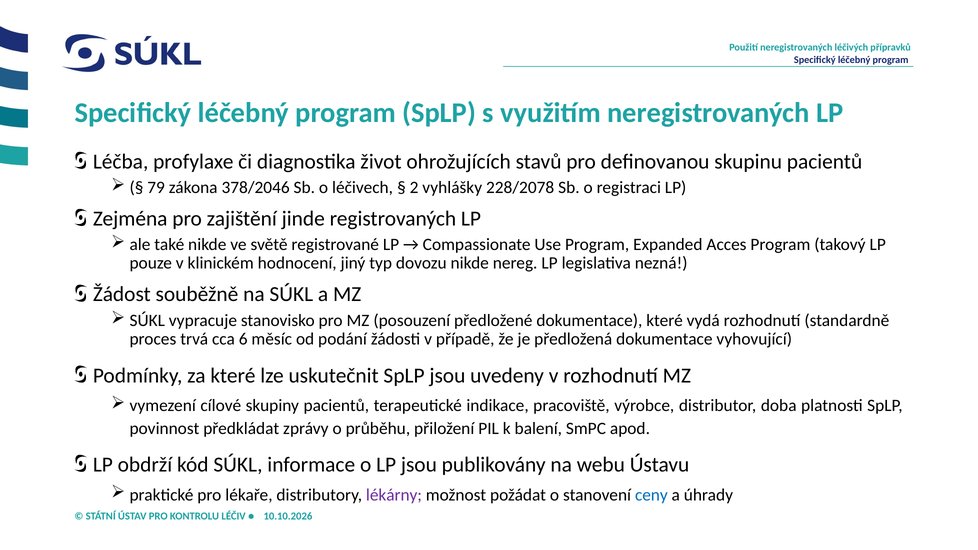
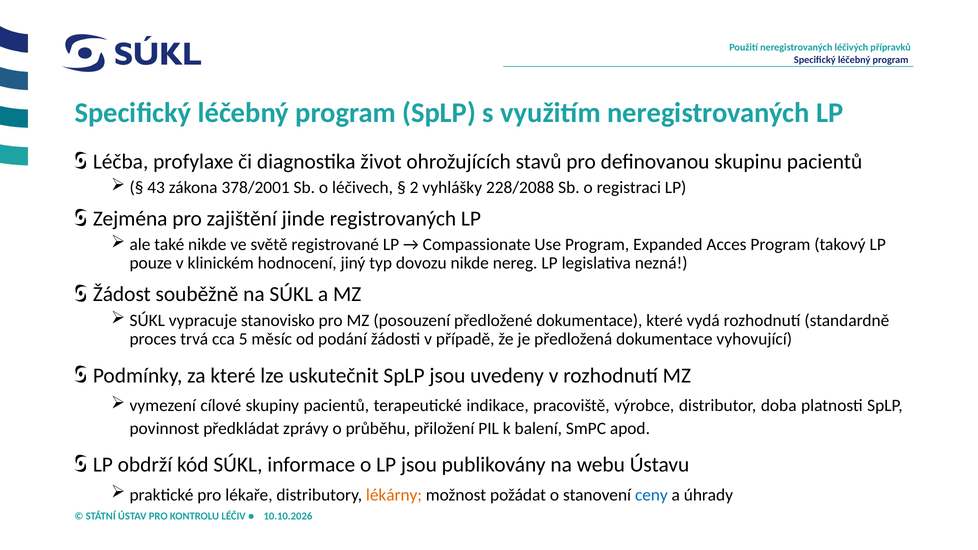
79: 79 -> 43
378/2046: 378/2046 -> 378/2001
228/2078: 228/2078 -> 228/2088
6: 6 -> 5
lékárny colour: purple -> orange
